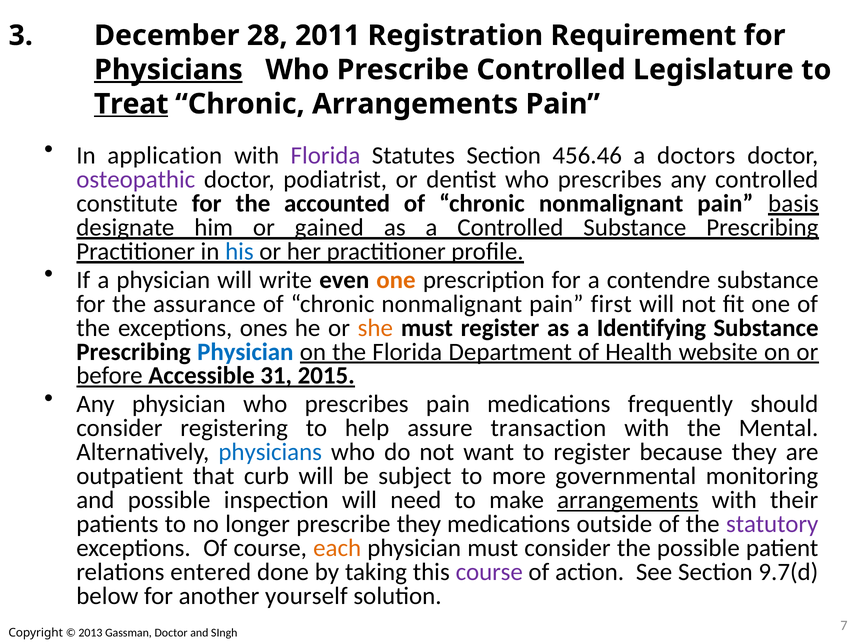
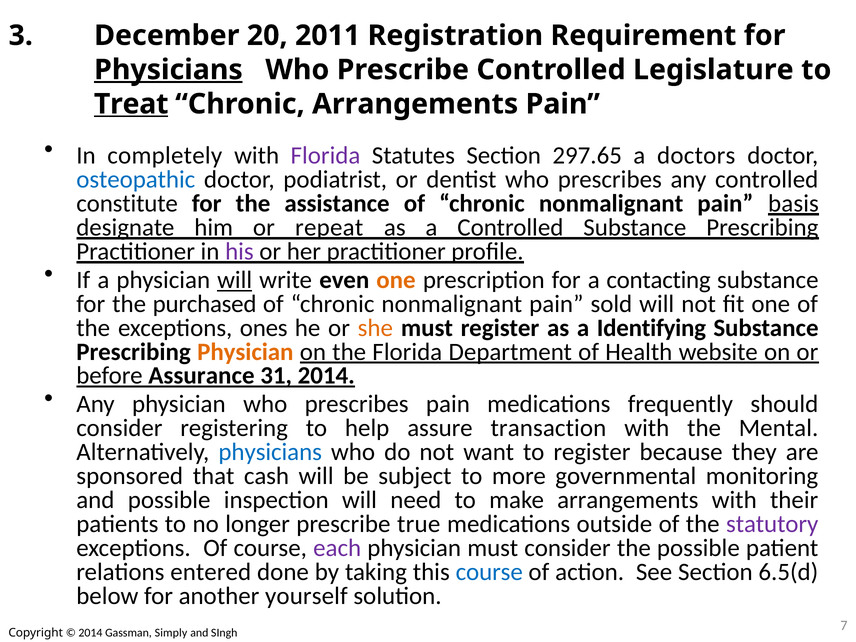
28: 28 -> 20
application: application -> completely
456.46: 456.46 -> 297.65
osteopathic colour: purple -> blue
accounted: accounted -> assistance
gained: gained -> repeat
his colour: blue -> purple
will at (235, 280) underline: none -> present
contendre: contendre -> contacting
assurance: assurance -> purchased
first: first -> sold
Physician at (245, 352) colour: blue -> orange
Accessible: Accessible -> Assurance
31 2015: 2015 -> 2014
outpatient: outpatient -> sponsored
curb: curb -> cash
arrangements at (628, 500) underline: present -> none
prescribe they: they -> true
each colour: orange -> purple
course at (489, 572) colour: purple -> blue
9.7(d: 9.7(d -> 6.5(d
2013 at (90, 633): 2013 -> 2014
Gassman Doctor: Doctor -> Simply
